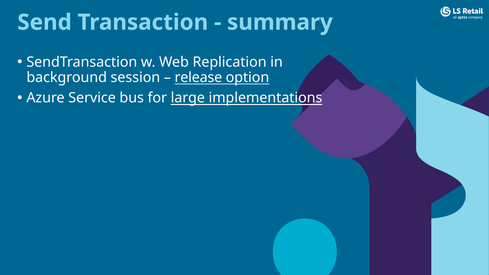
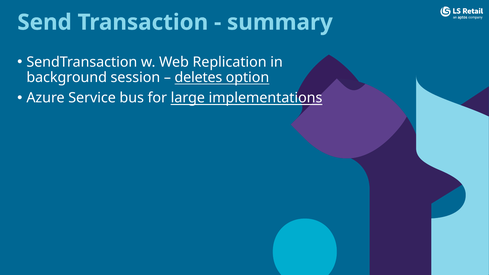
release: release -> deletes
